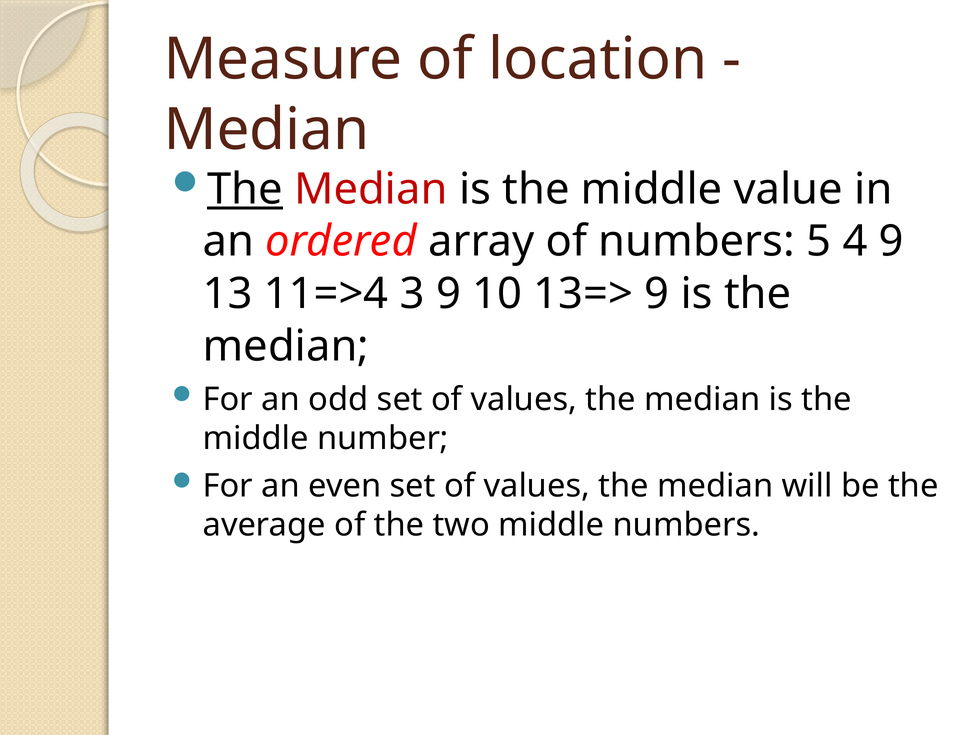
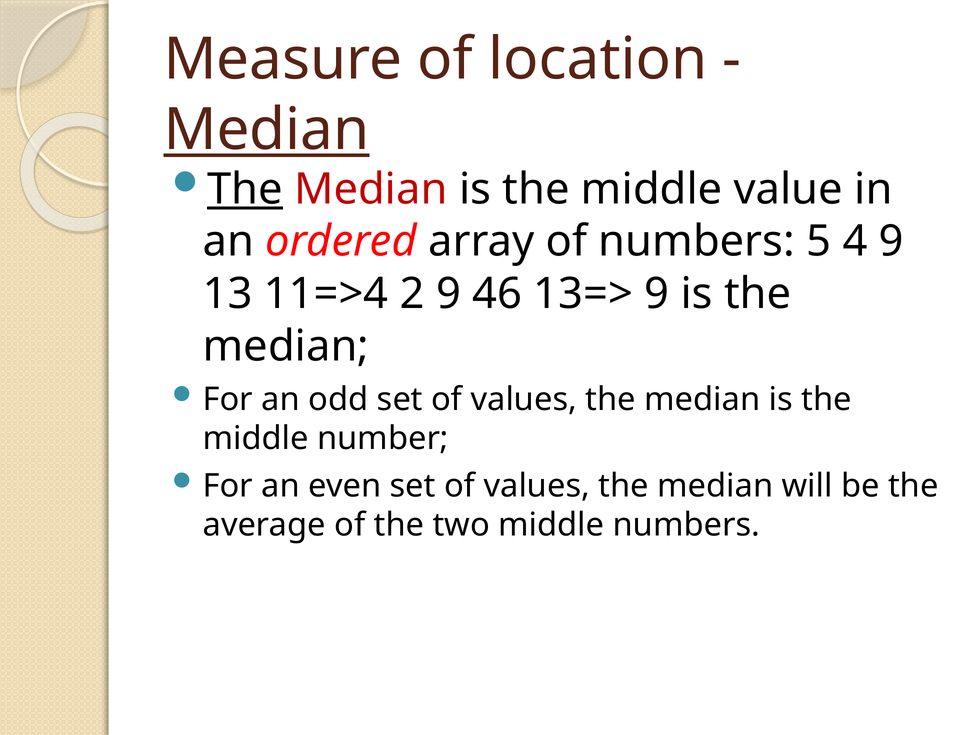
Median at (266, 130) underline: none -> present
3: 3 -> 2
10: 10 -> 46
